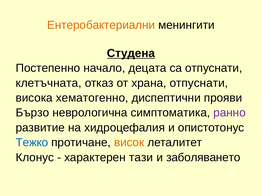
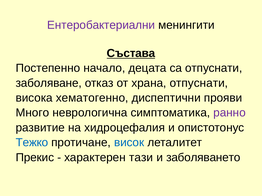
Ентеробактериални colour: orange -> purple
Студена: Студена -> Състава
клетъчната: клетъчната -> заболяване
Бързо: Бързо -> Много
висок colour: orange -> blue
Клонус: Клонус -> Прекис
